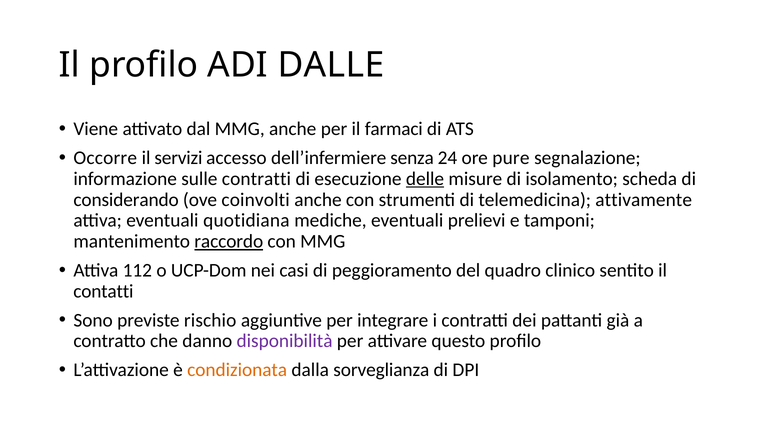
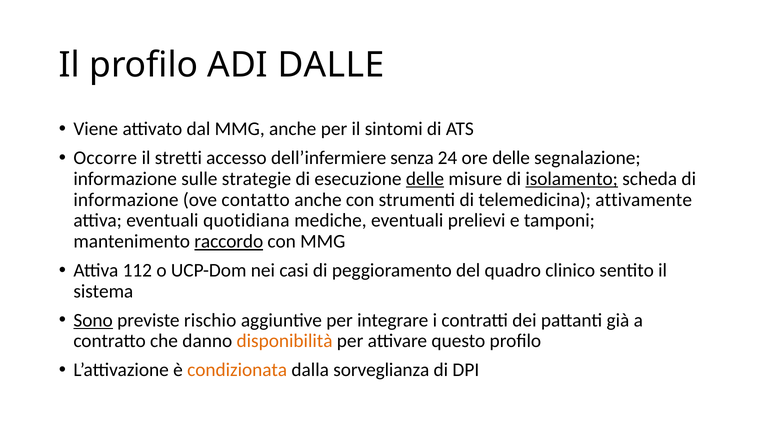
farmaci: farmaci -> sintomi
servizi: servizi -> stretti
ore pure: pure -> delle
sulle contratti: contratti -> strategie
isolamento underline: none -> present
considerando at (126, 200): considerando -> informazione
coinvolti: coinvolti -> contatto
contatti: contatti -> sistema
Sono underline: none -> present
disponibilità colour: purple -> orange
